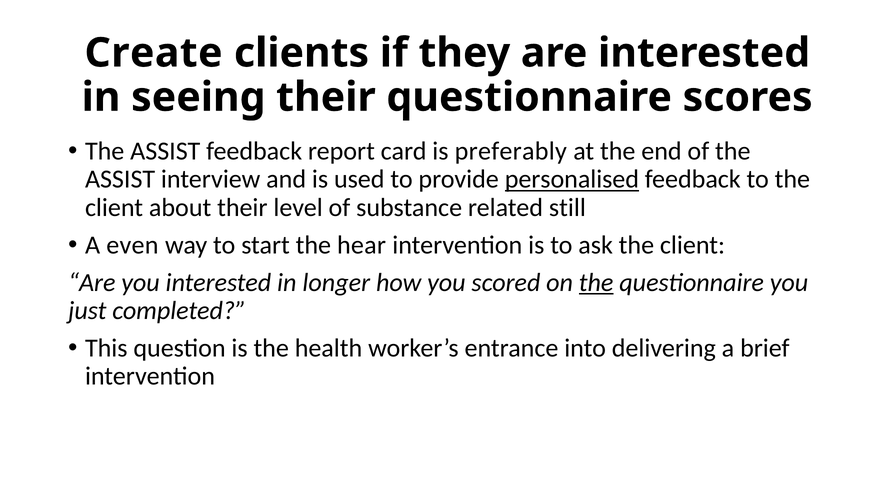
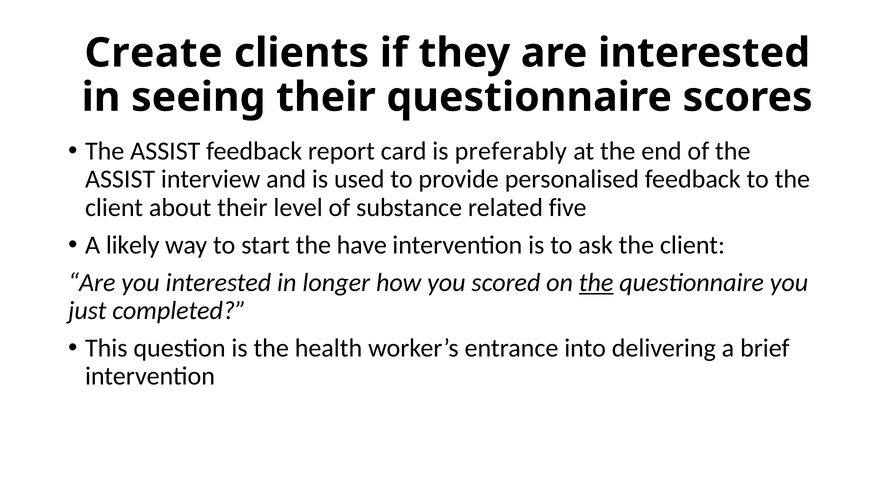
personalised underline: present -> none
still: still -> five
even: even -> likely
hear: hear -> have
